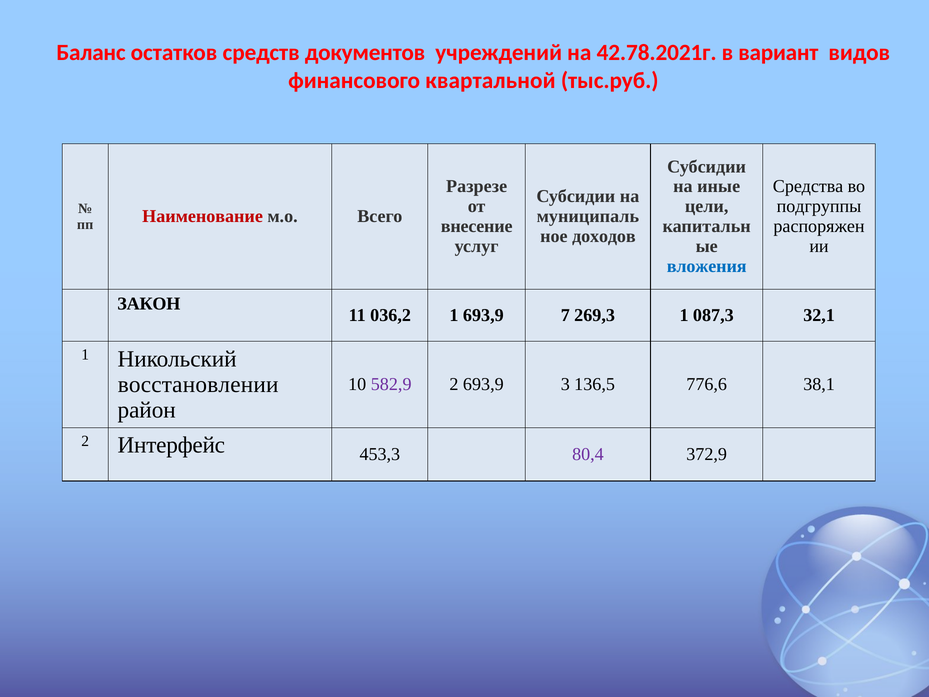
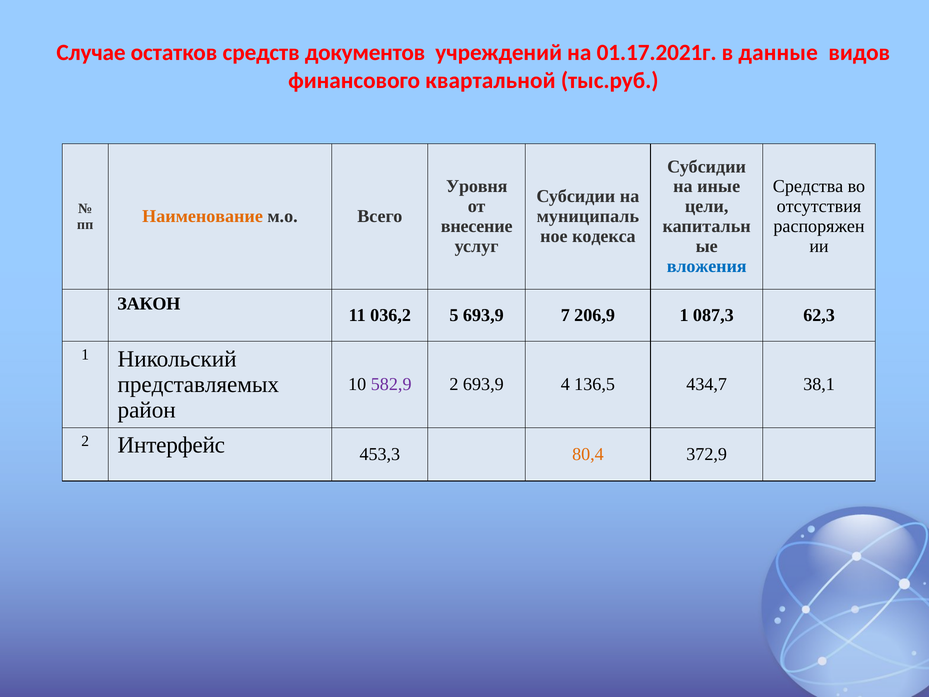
Баланс: Баланс -> Случае
42.78.2021г: 42.78.2021г -> 01.17.2021г
вариант: вариант -> данные
Разрезе: Разрезе -> Уровня
подгруппы: подгруппы -> отсутствия
Наименование colour: red -> orange
доходов: доходов -> кодекса
036,2 1: 1 -> 5
269,3: 269,3 -> 206,9
32,1: 32,1 -> 62,3
восстановлении: восстановлении -> представляемых
3: 3 -> 4
776,6: 776,6 -> 434,7
80,4 colour: purple -> orange
